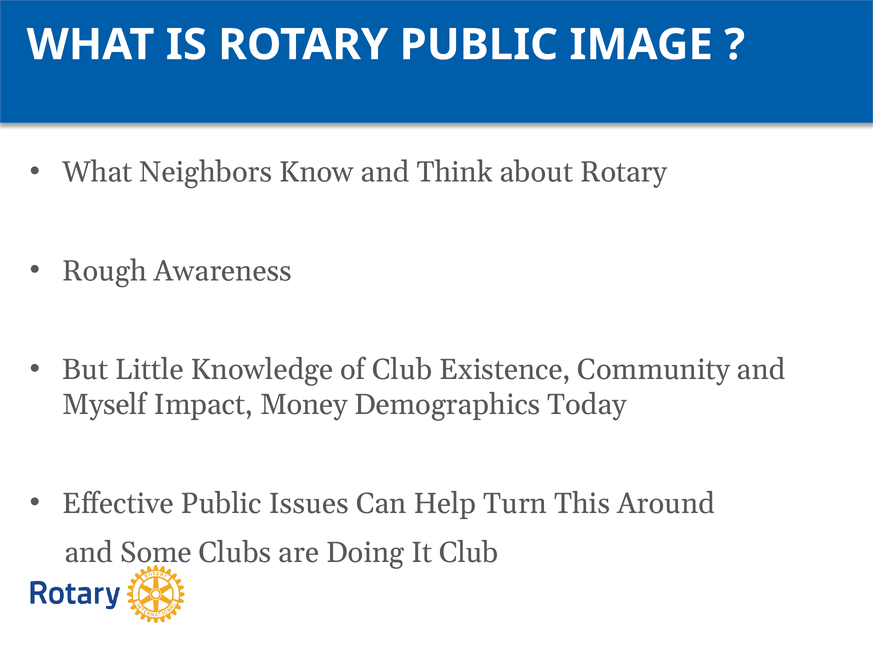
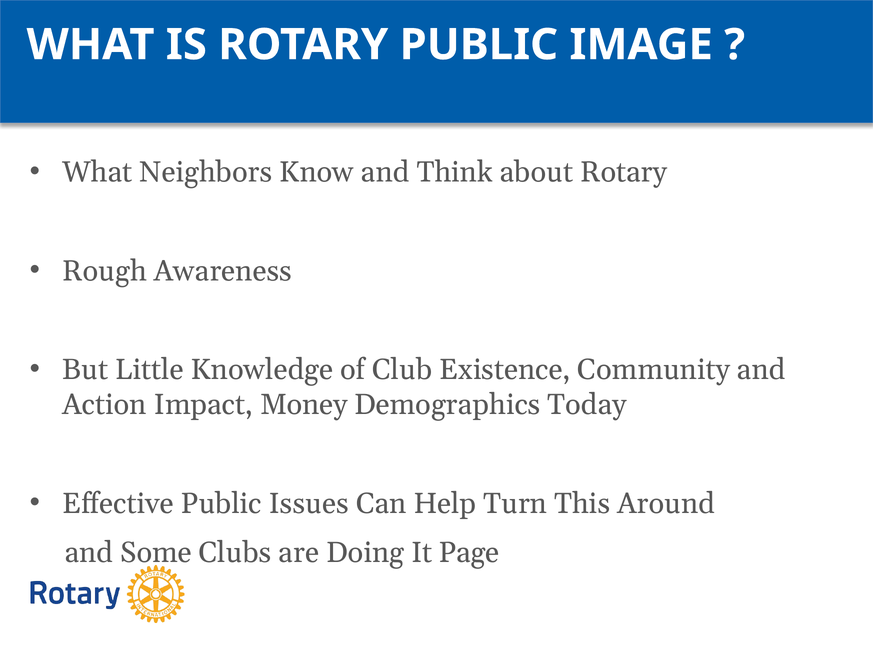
Myself: Myself -> Action
It Club: Club -> Page
